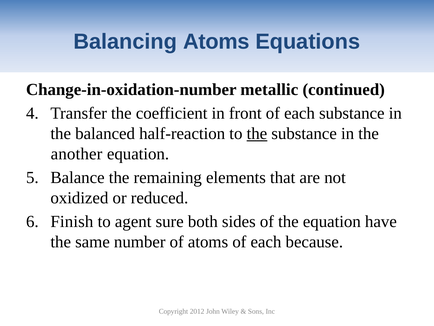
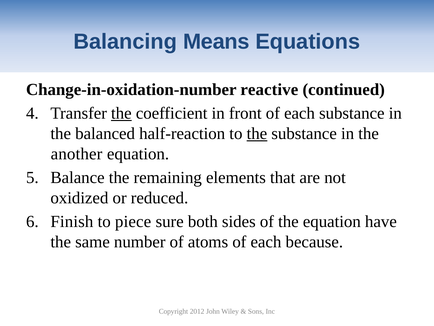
Balancing Atoms: Atoms -> Means
metallic: metallic -> reactive
the at (121, 113) underline: none -> present
agent: agent -> piece
